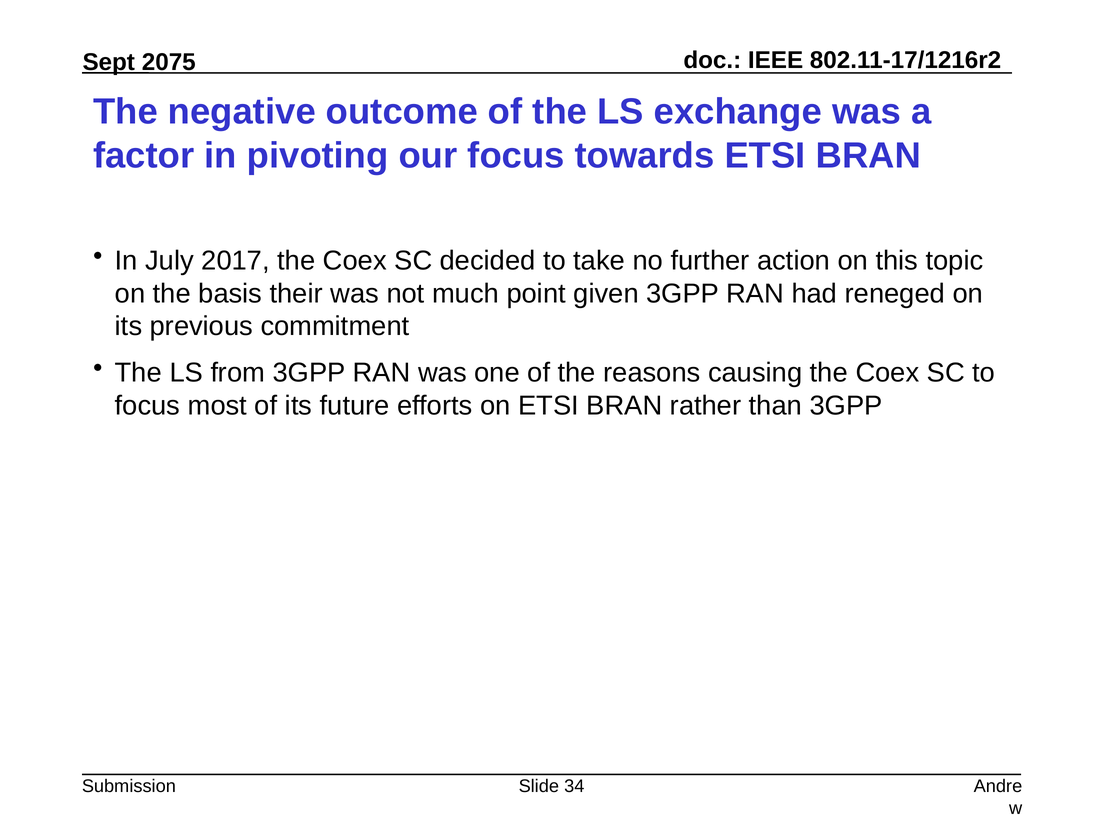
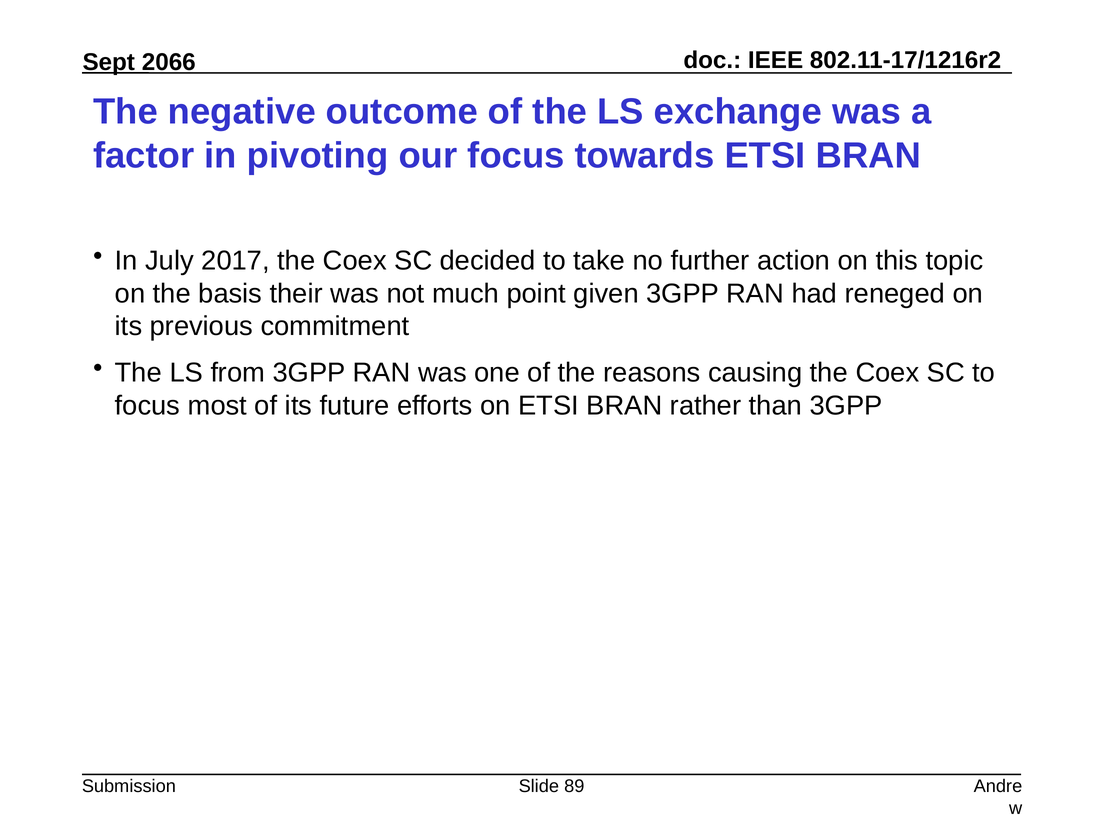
2075: 2075 -> 2066
34: 34 -> 89
